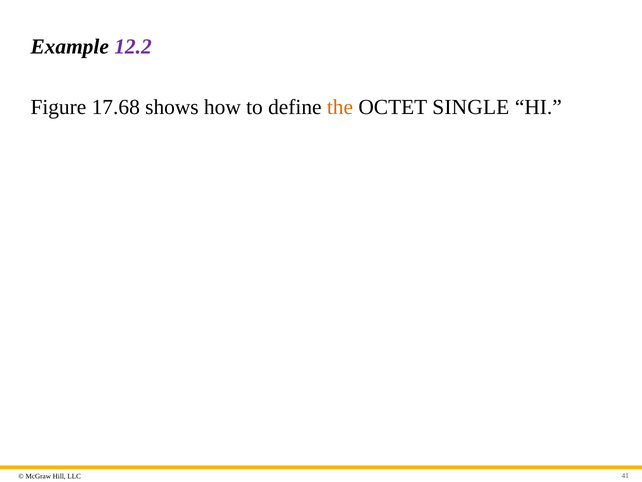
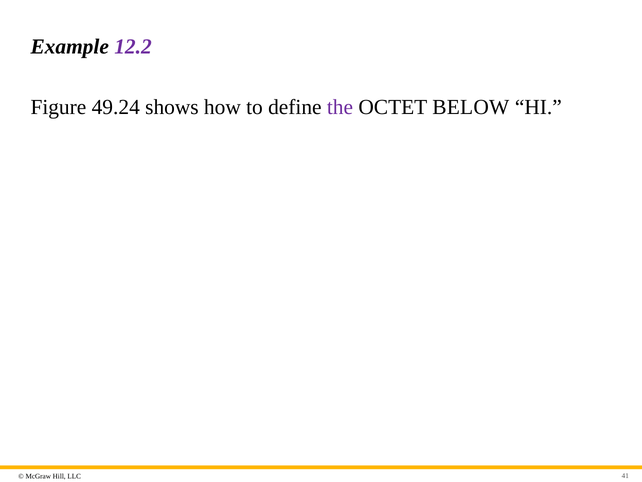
17.68: 17.68 -> 49.24
the colour: orange -> purple
SINGLE: SINGLE -> BELOW
